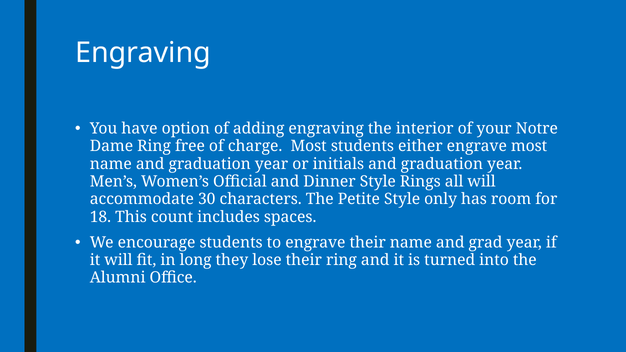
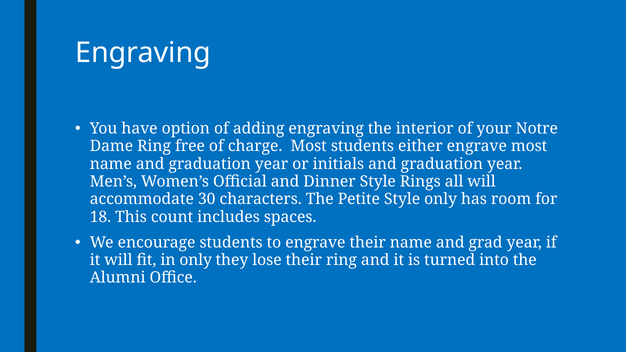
in long: long -> only
